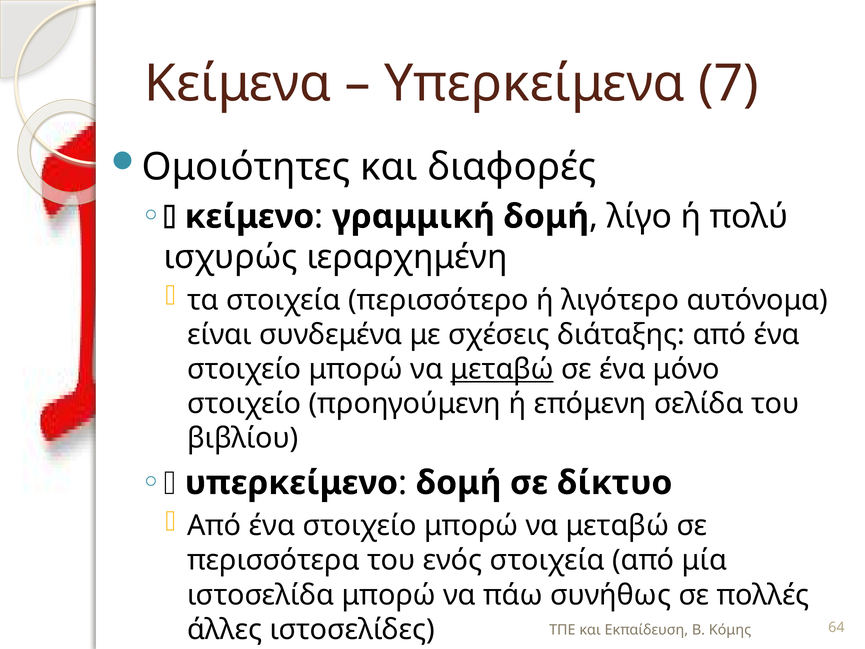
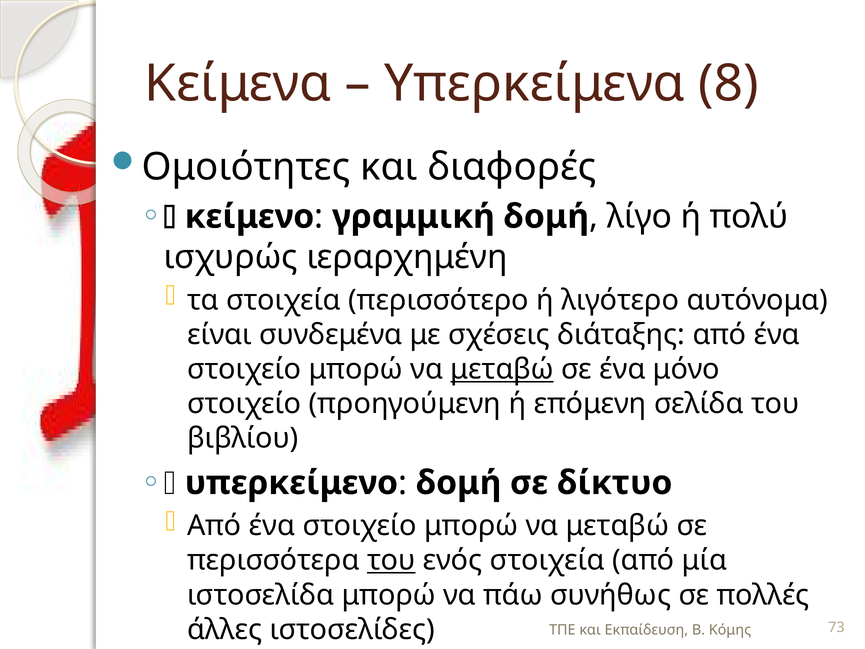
7: 7 -> 8
του at (391, 560) underline: none -> present
64: 64 -> 73
